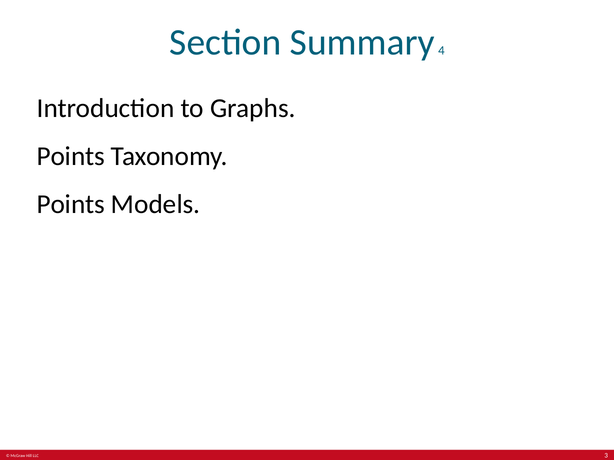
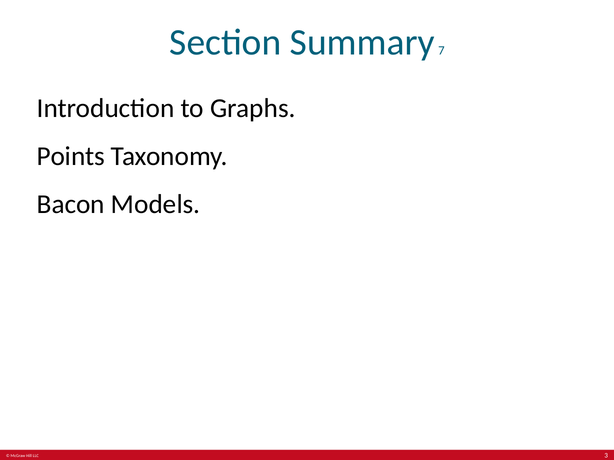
4: 4 -> 7
Points at (71, 204): Points -> Bacon
